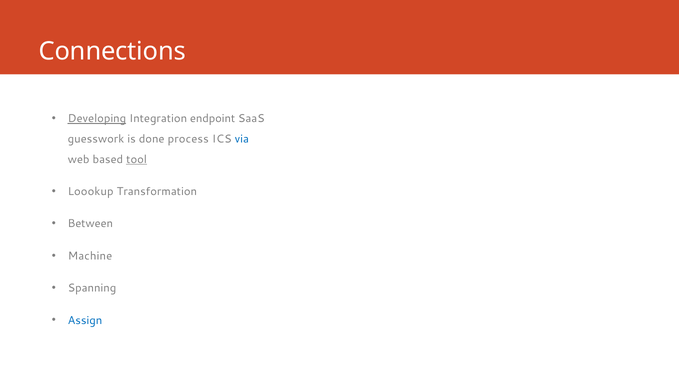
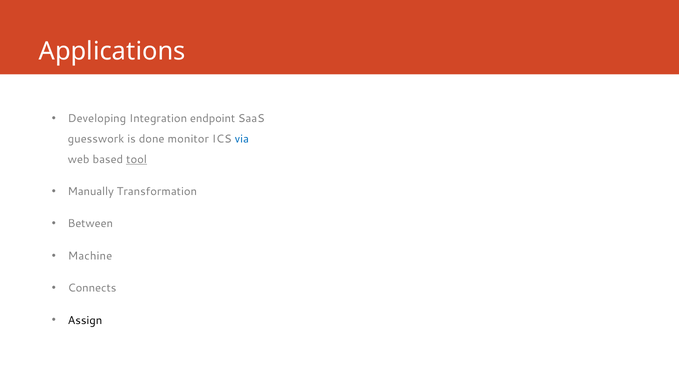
Connections: Connections -> Applications
Developing underline: present -> none
process: process -> monitor
Loookup: Loookup -> Manually
Spanning: Spanning -> Connects
Assign colour: blue -> black
